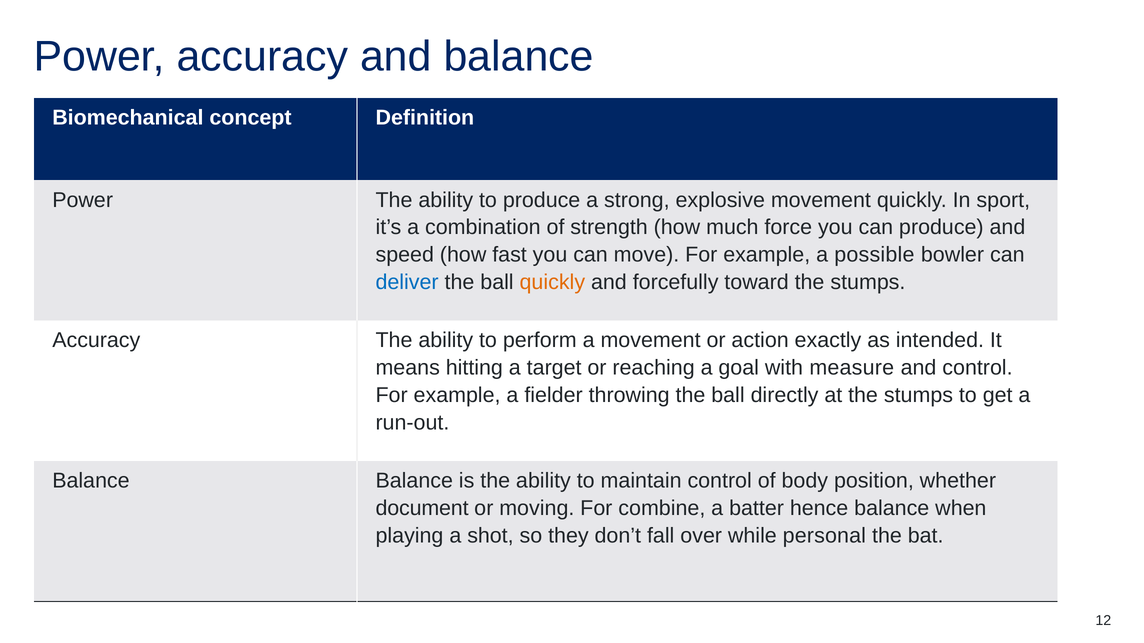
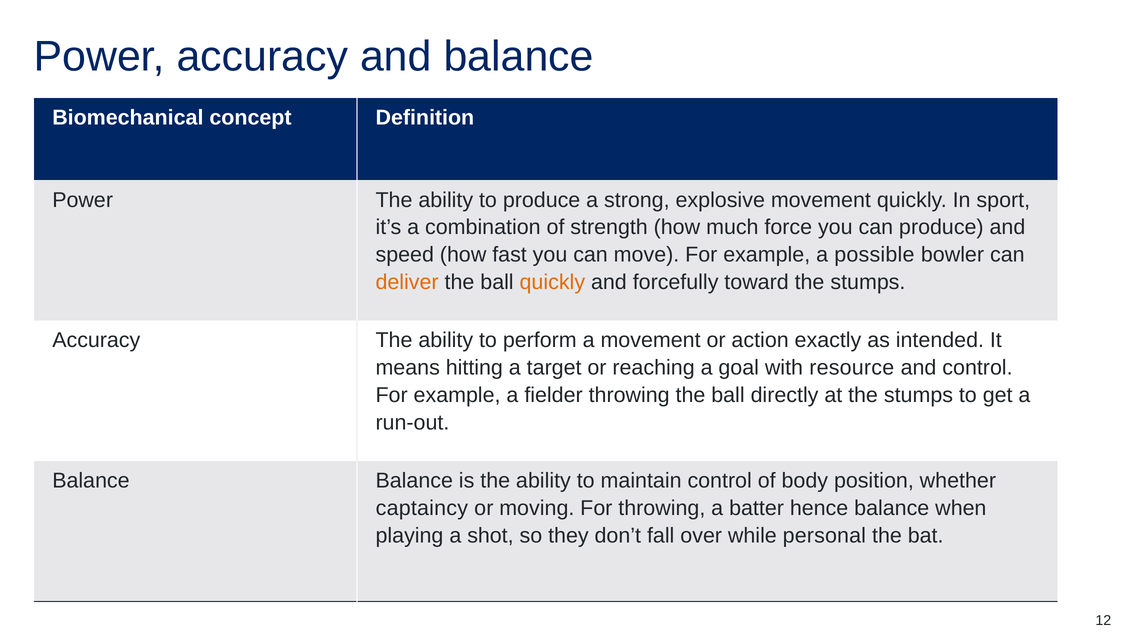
deliver colour: blue -> orange
measure: measure -> resource
document: document -> captaincy
For combine: combine -> throwing
